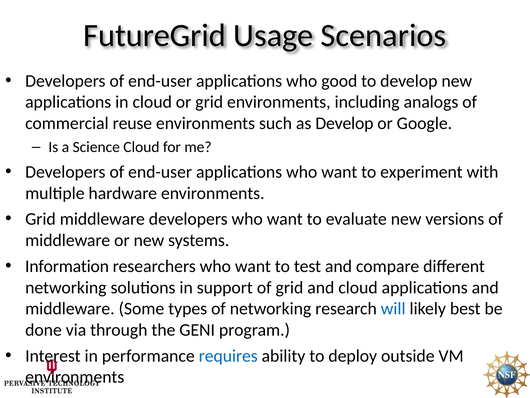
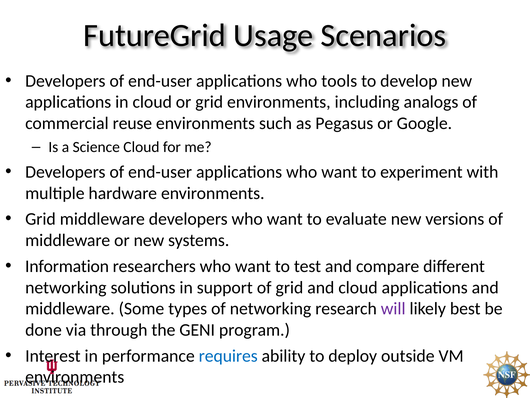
good: good -> tools
as Develop: Develop -> Pegasus
will colour: blue -> purple
